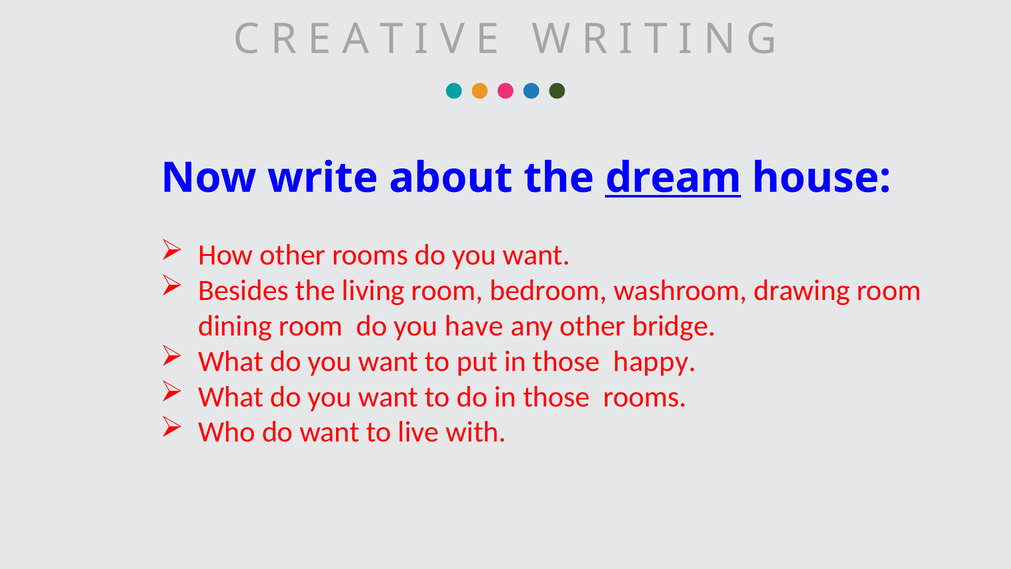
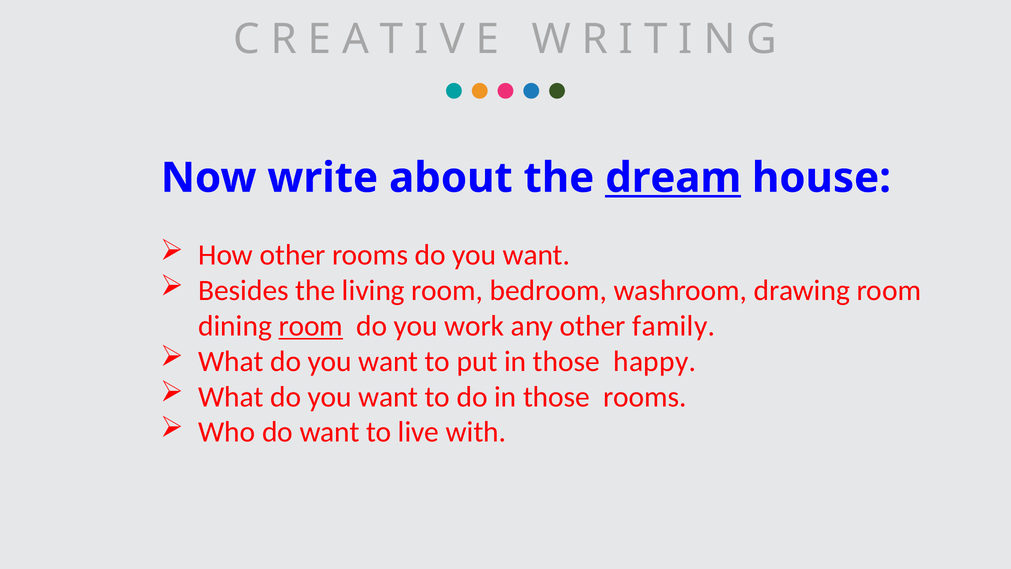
room at (311, 326) underline: none -> present
have: have -> work
bridge: bridge -> family
